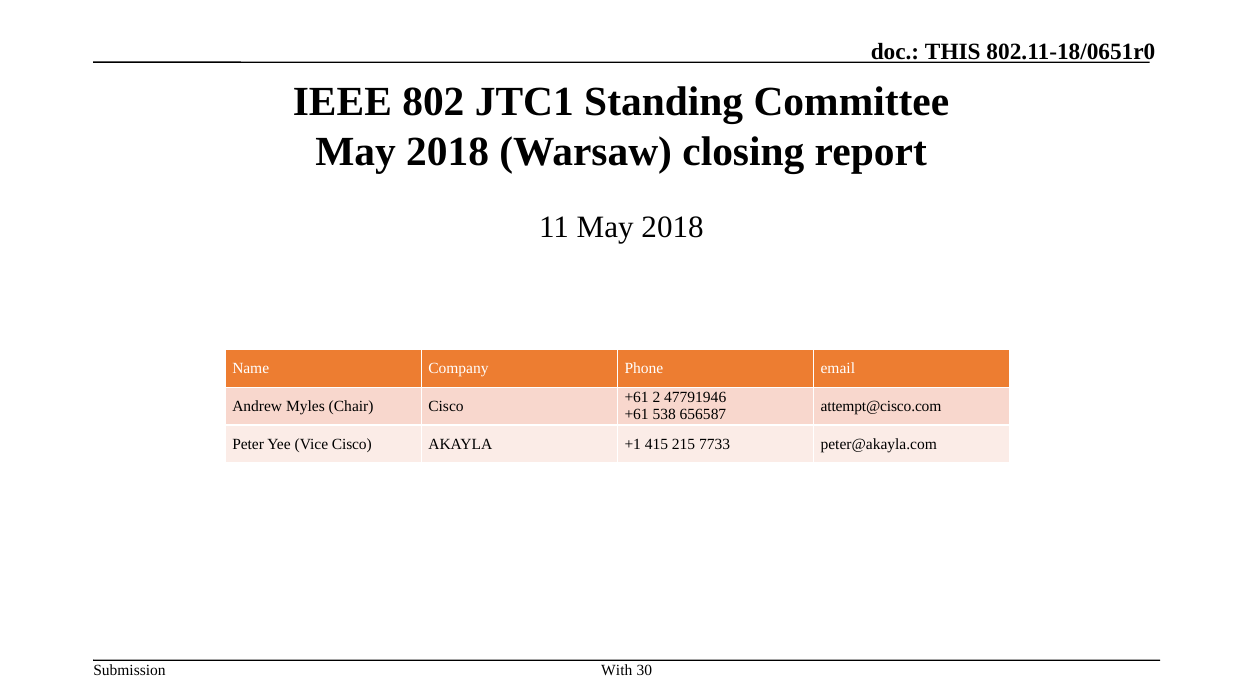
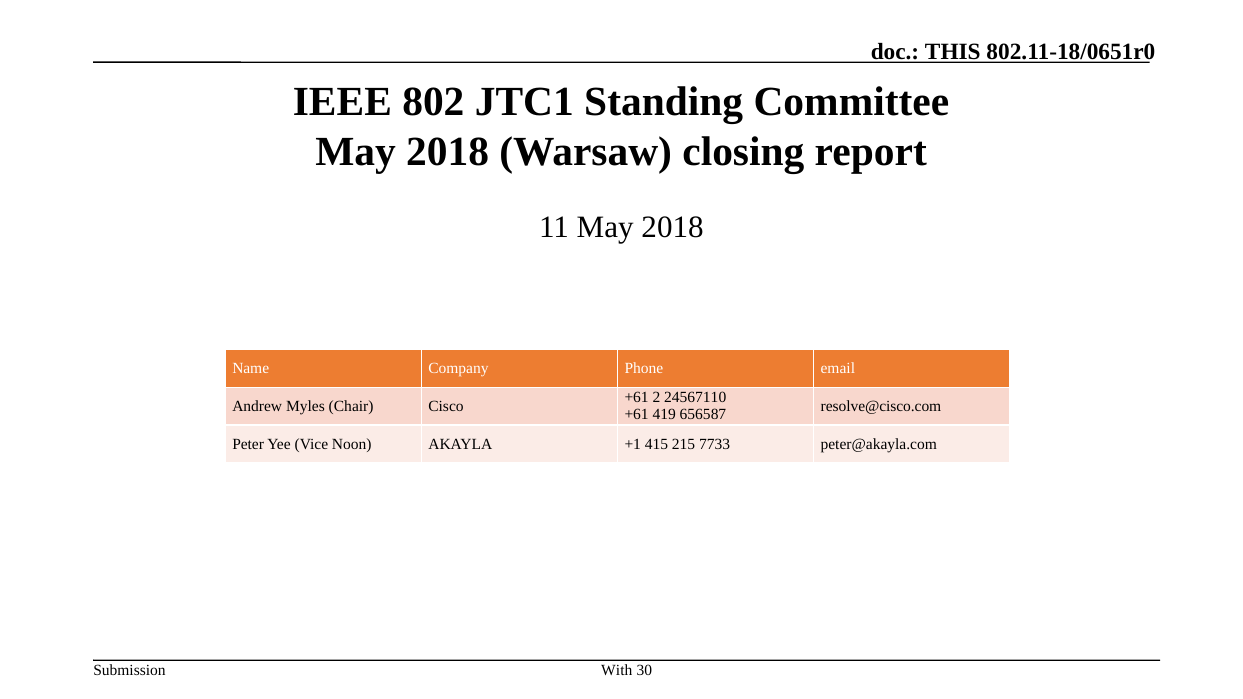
47791946: 47791946 -> 24567110
attempt@cisco.com: attempt@cisco.com -> resolve@cisco.com
538: 538 -> 419
Vice Cisco: Cisco -> Noon
